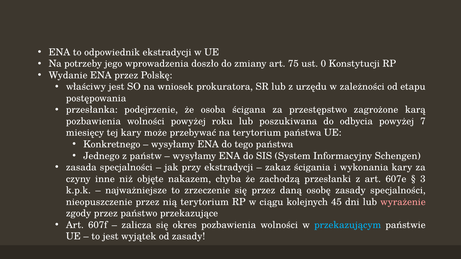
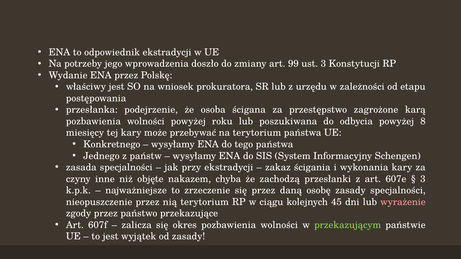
75: 75 -> 99
ust 0: 0 -> 3
7: 7 -> 8
przekazującym colour: light blue -> light green
